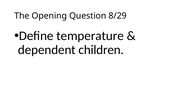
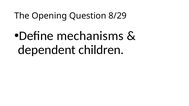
temperature: temperature -> mechanisms
